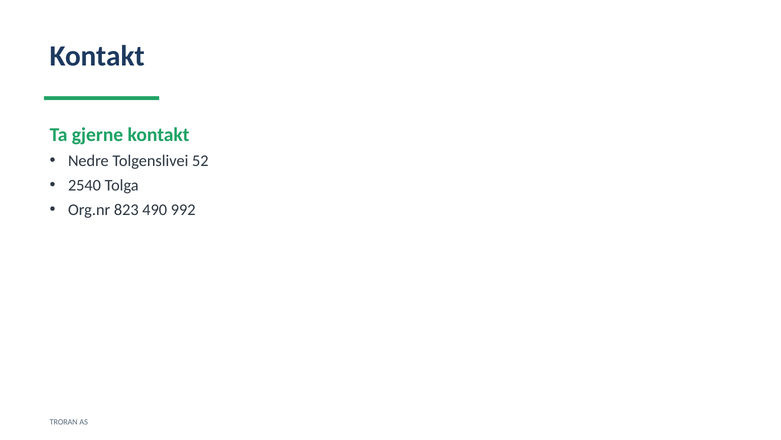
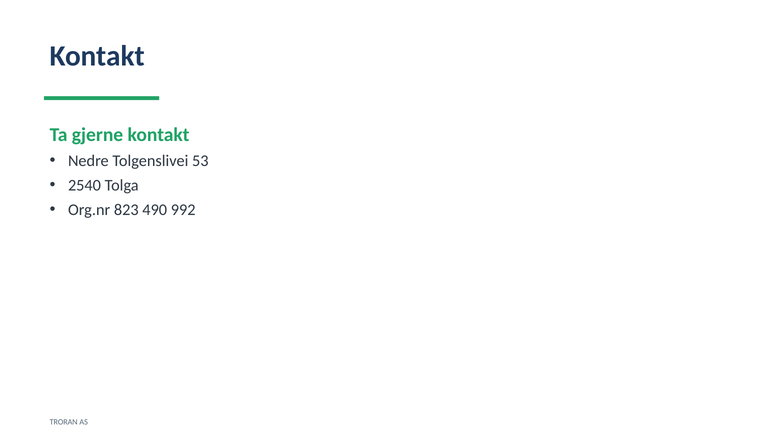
52: 52 -> 53
